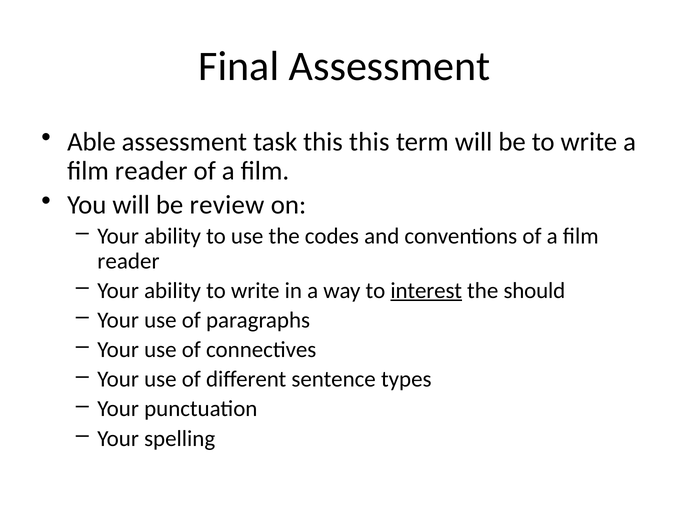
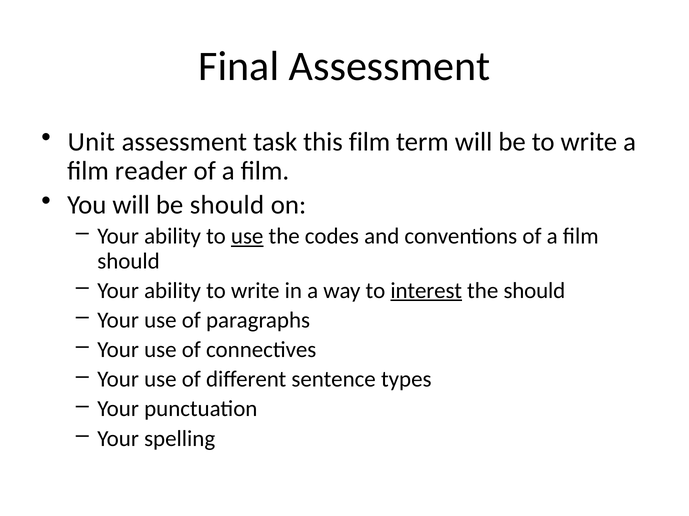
Able: Able -> Unit
this this: this -> film
be review: review -> should
use at (247, 237) underline: none -> present
reader at (128, 261): reader -> should
